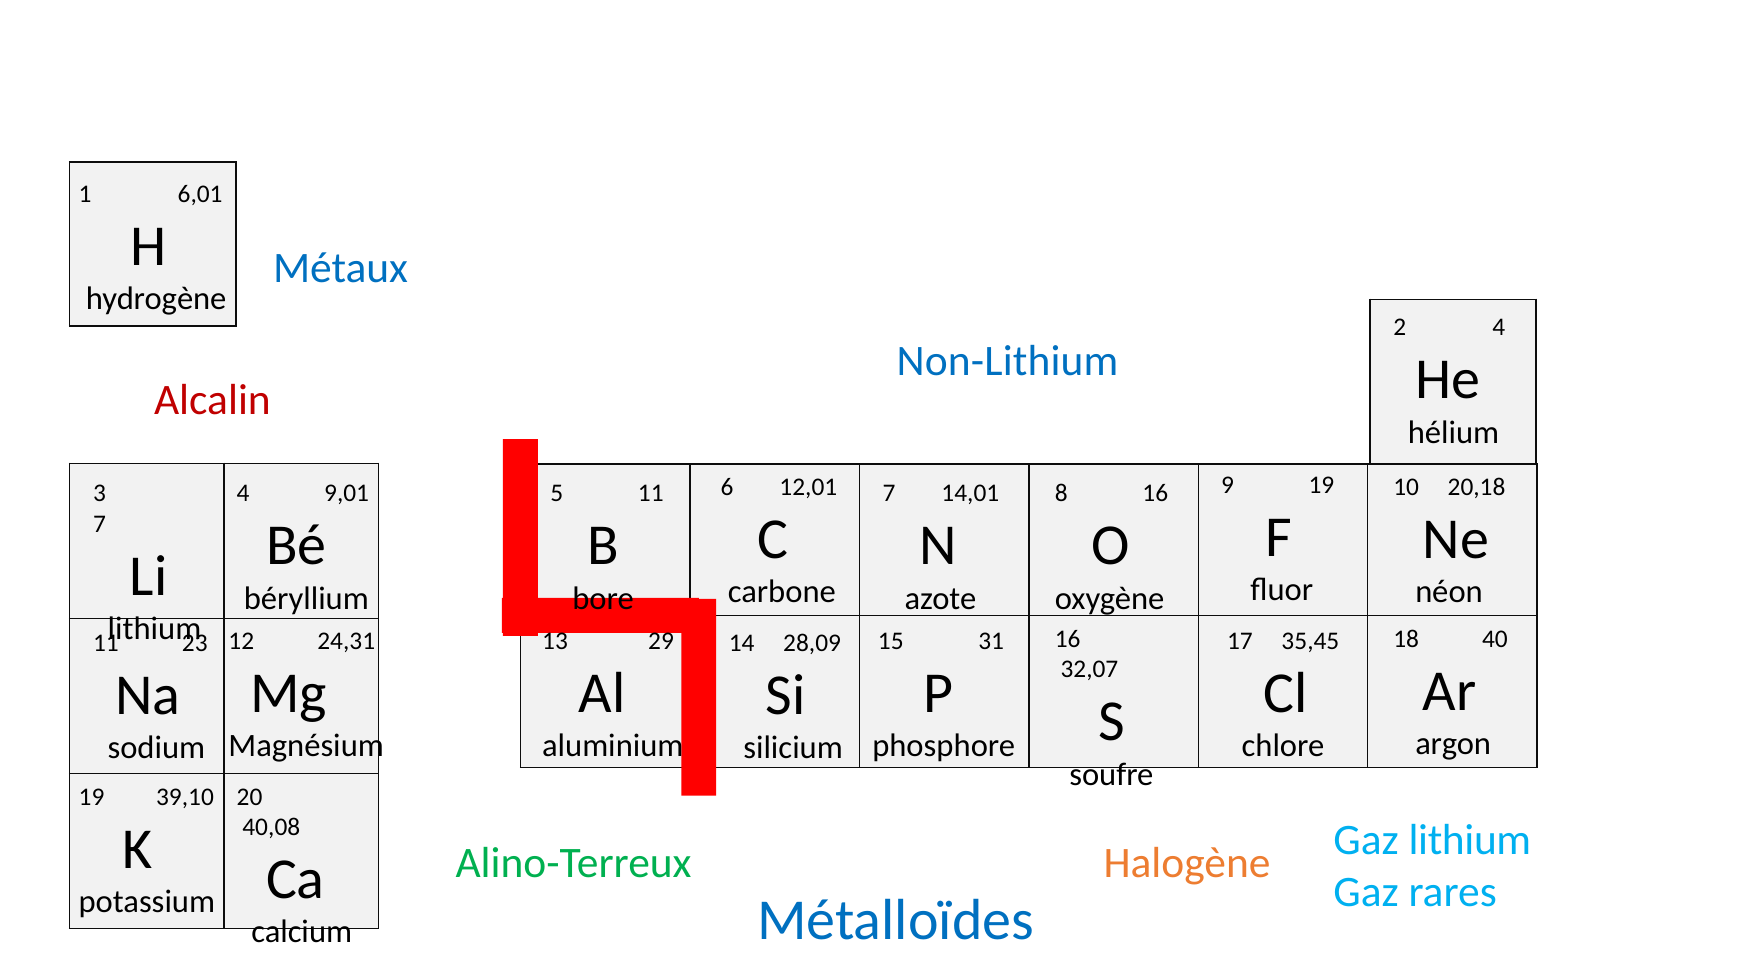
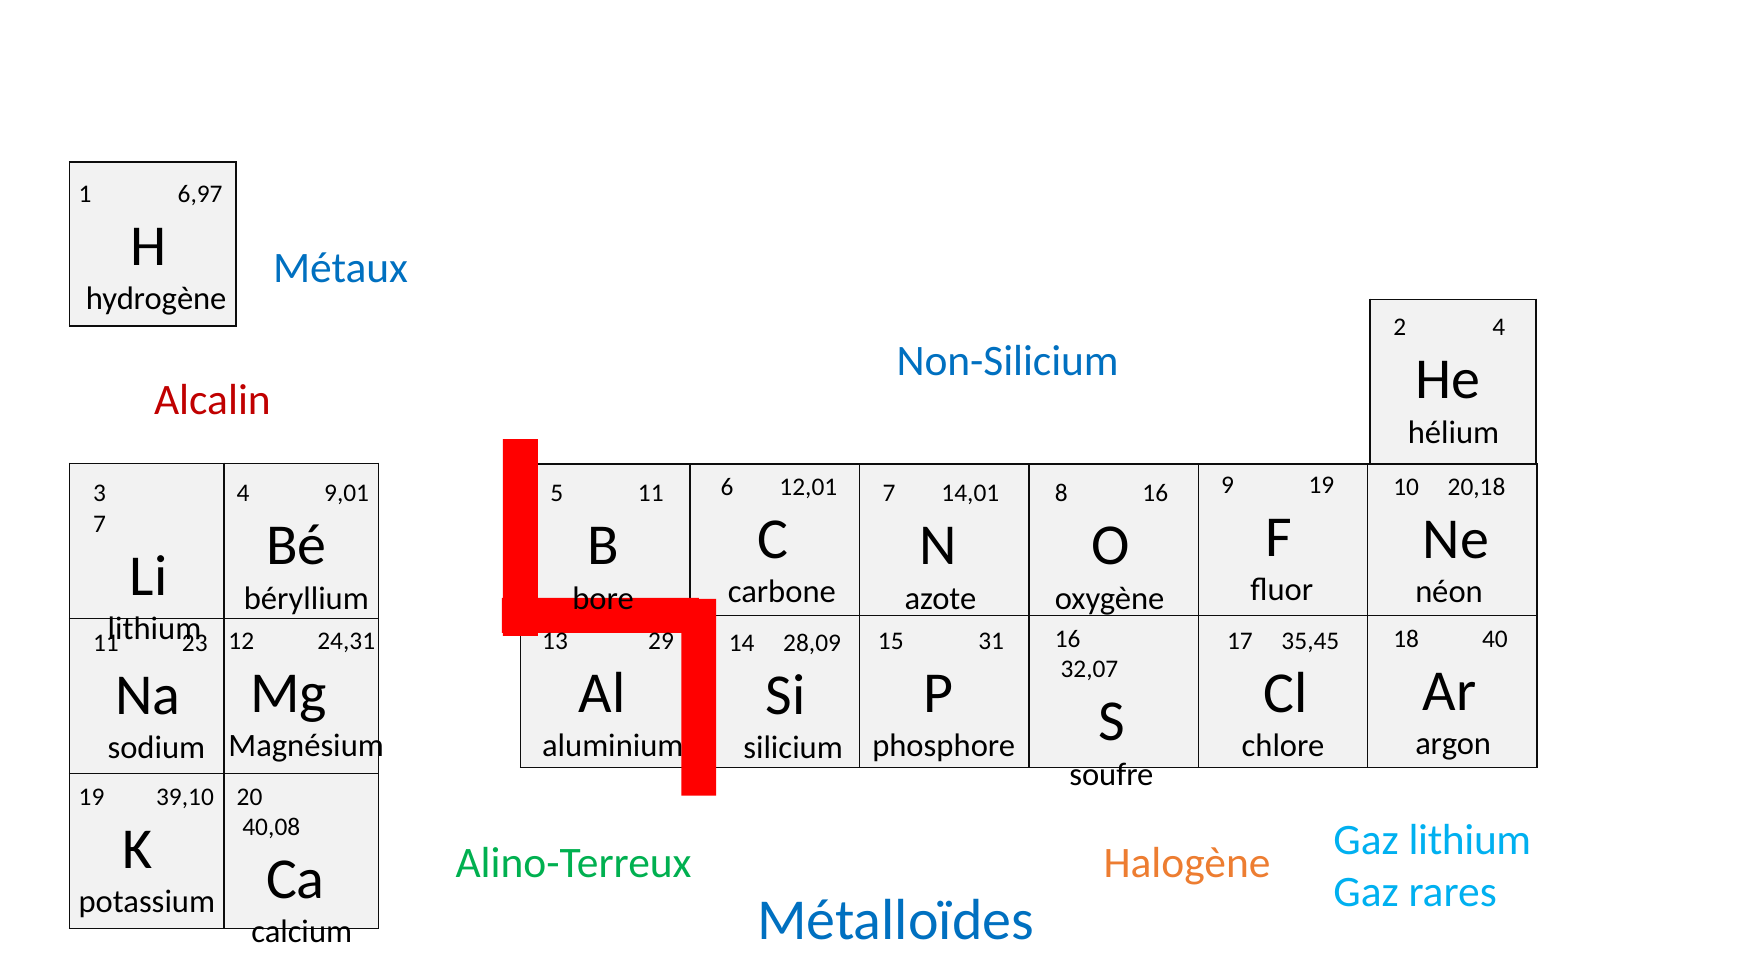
6,01: 6,01 -> 6,97
Non-Lithium: Non-Lithium -> Non-Silicium
